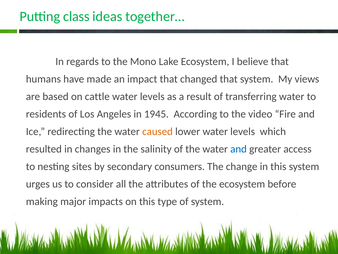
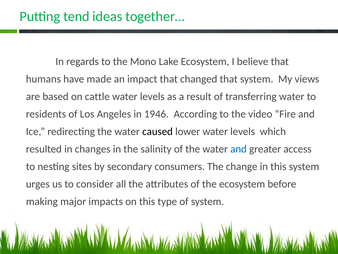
class: class -> tend
1945: 1945 -> 1946
caused colour: orange -> black
